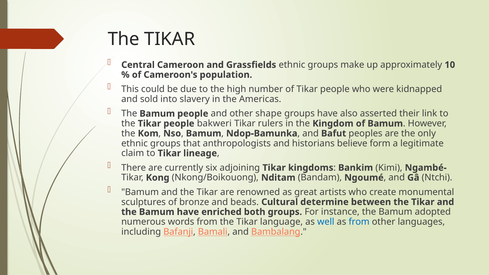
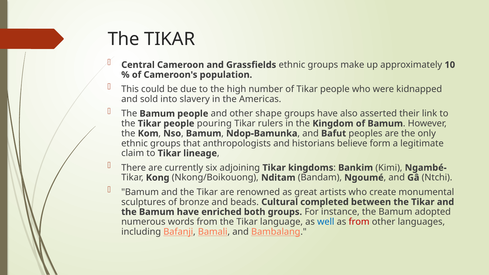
bakweri: bakweri -> pouring
determine: determine -> completed
from at (359, 222) colour: blue -> red
